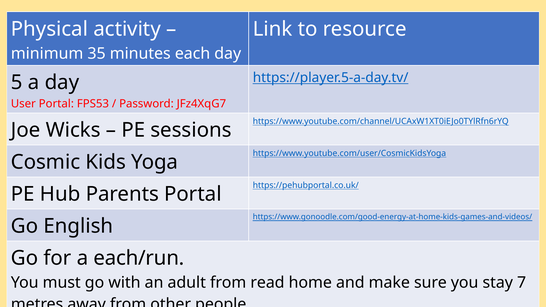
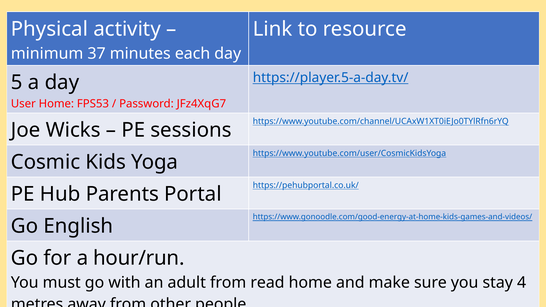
35: 35 -> 37
User Portal: Portal -> Home
each/run: each/run -> hour/run
7: 7 -> 4
